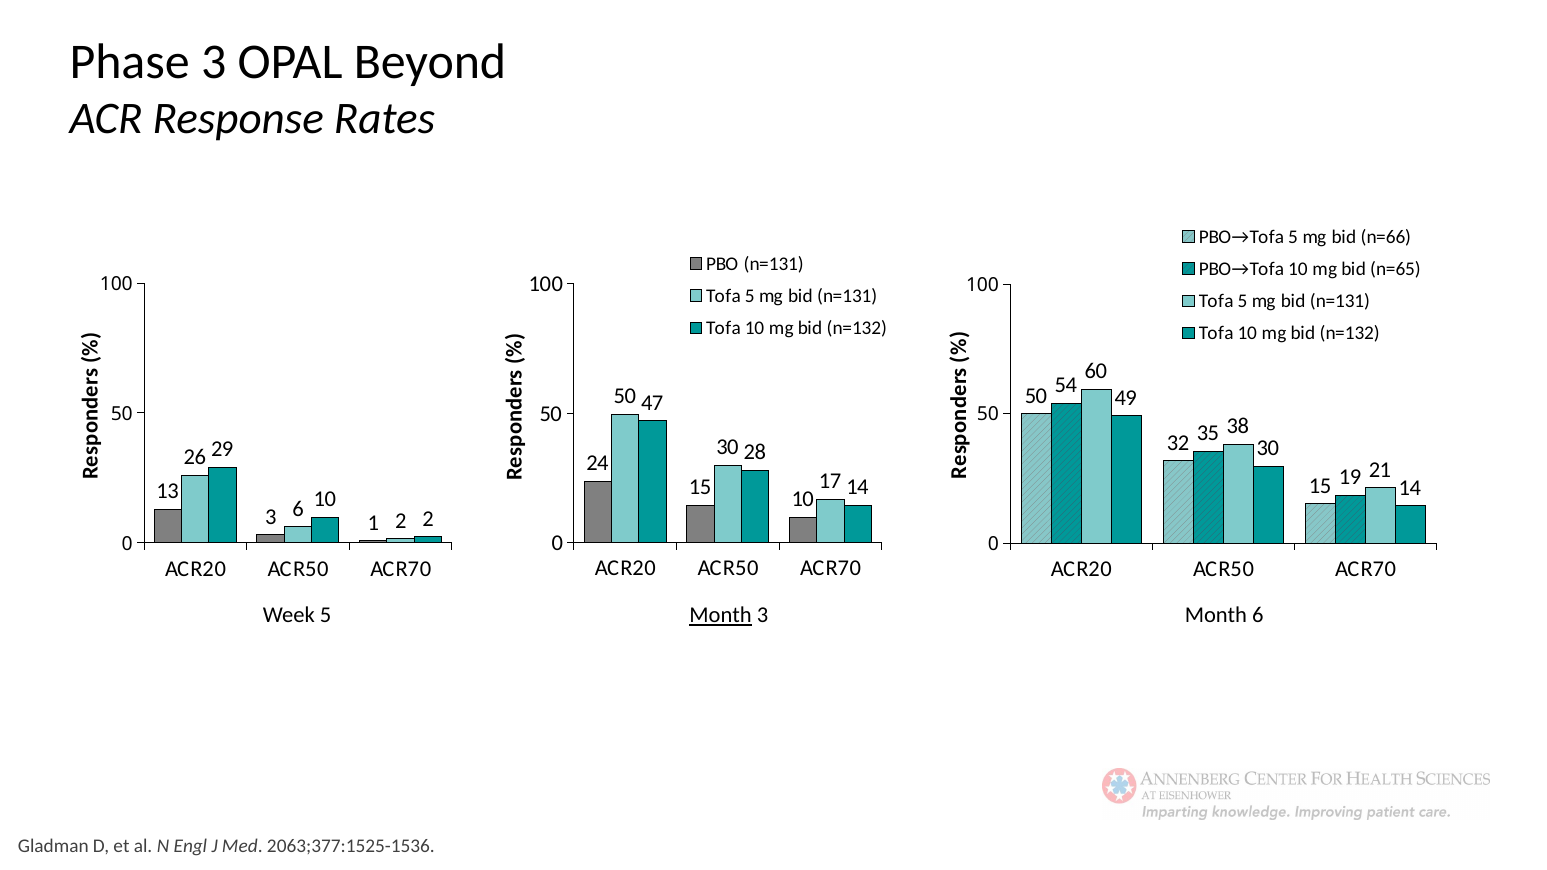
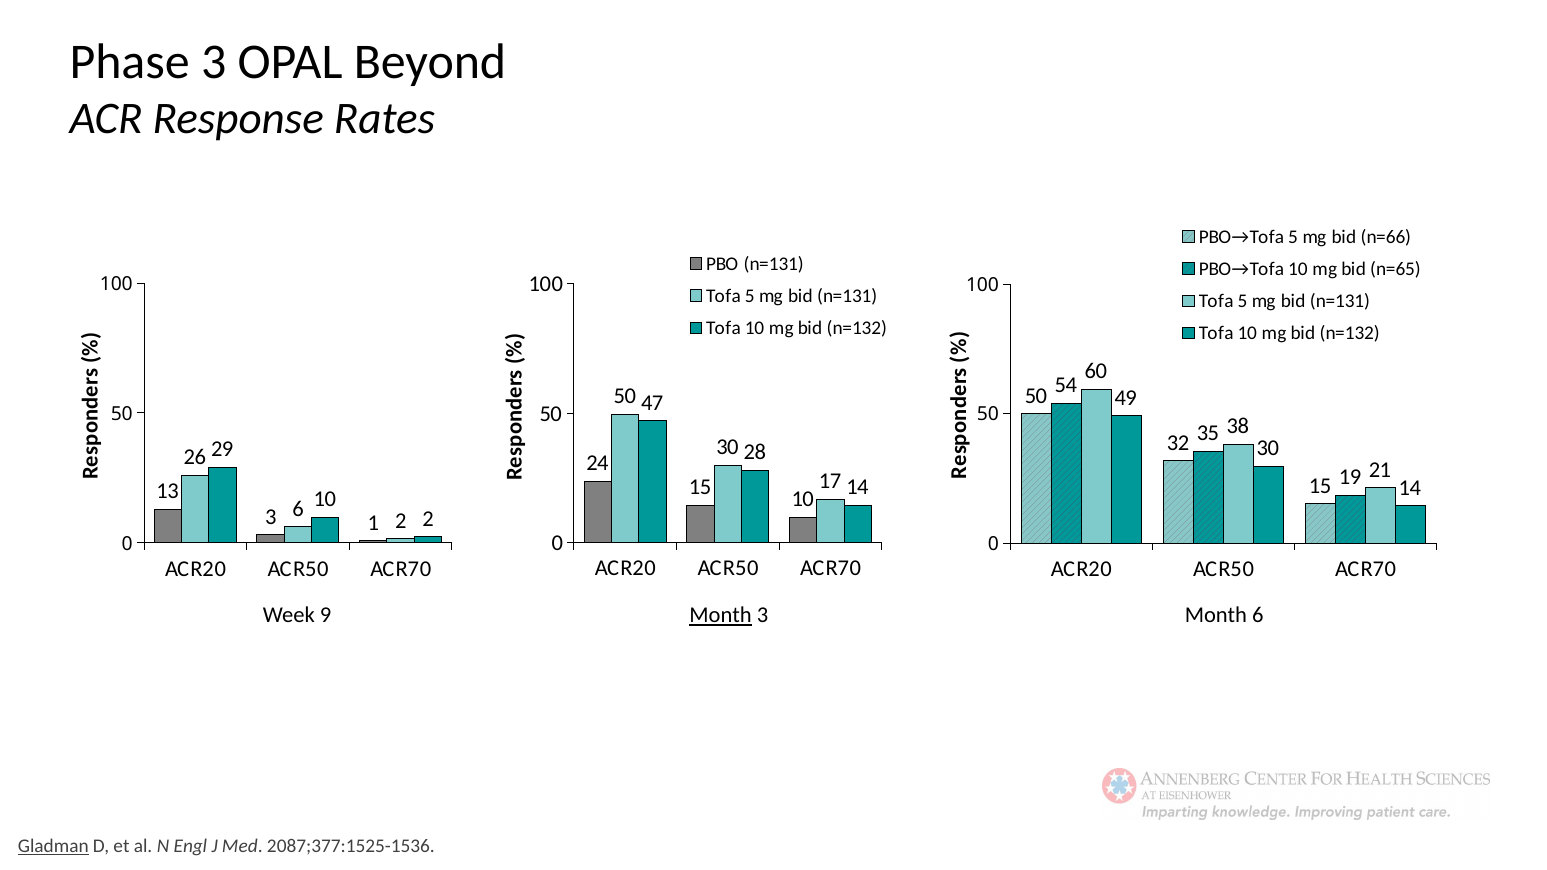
Week 5: 5 -> 9
Gladman underline: none -> present
2063;377:1525-1536: 2063;377:1525-1536 -> 2087;377:1525-1536
